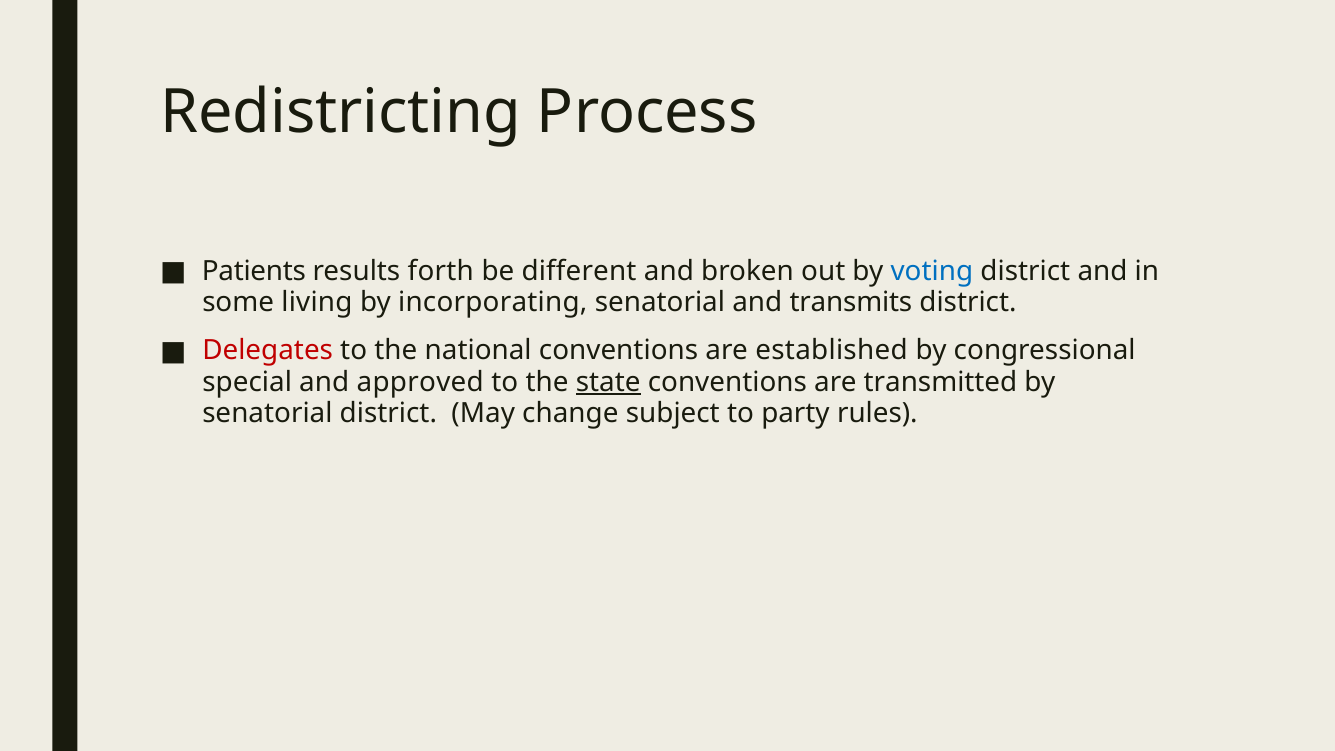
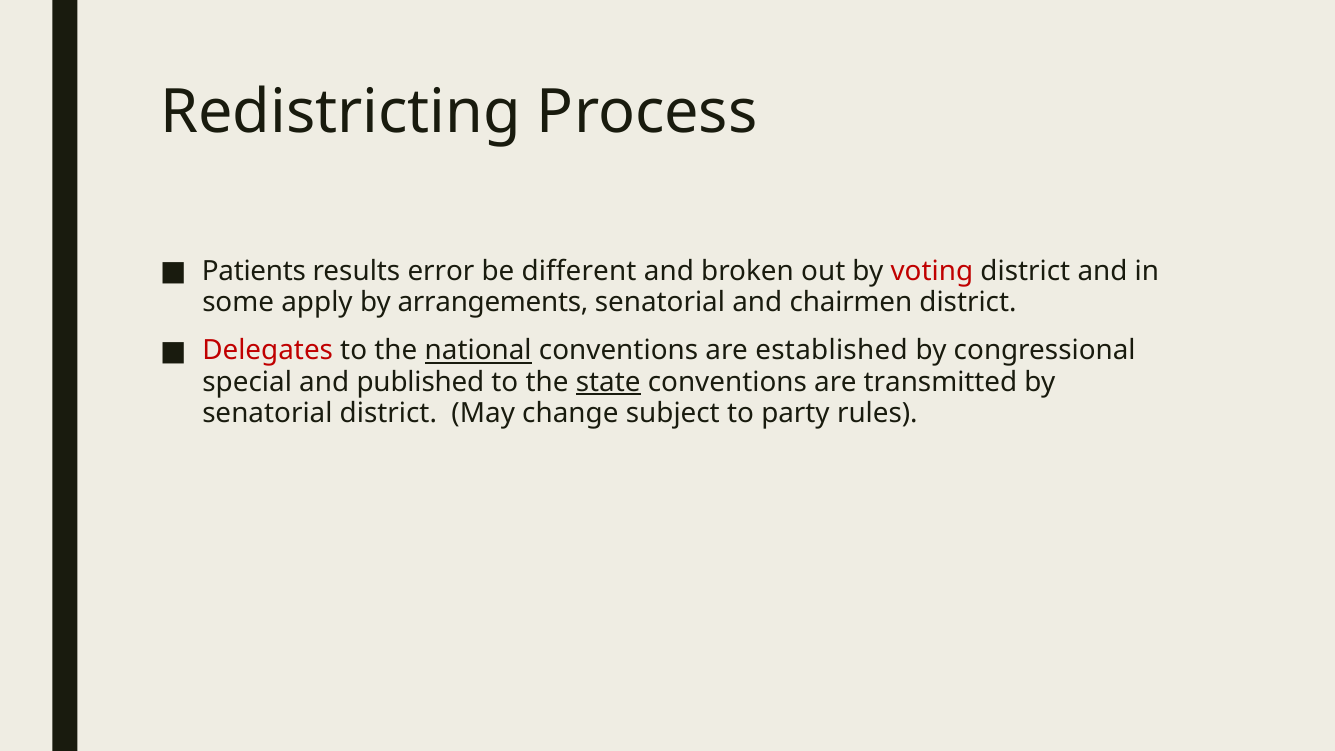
forth: forth -> error
voting colour: blue -> red
living: living -> apply
incorporating: incorporating -> arrangements
transmits: transmits -> chairmen
national underline: none -> present
approved: approved -> published
